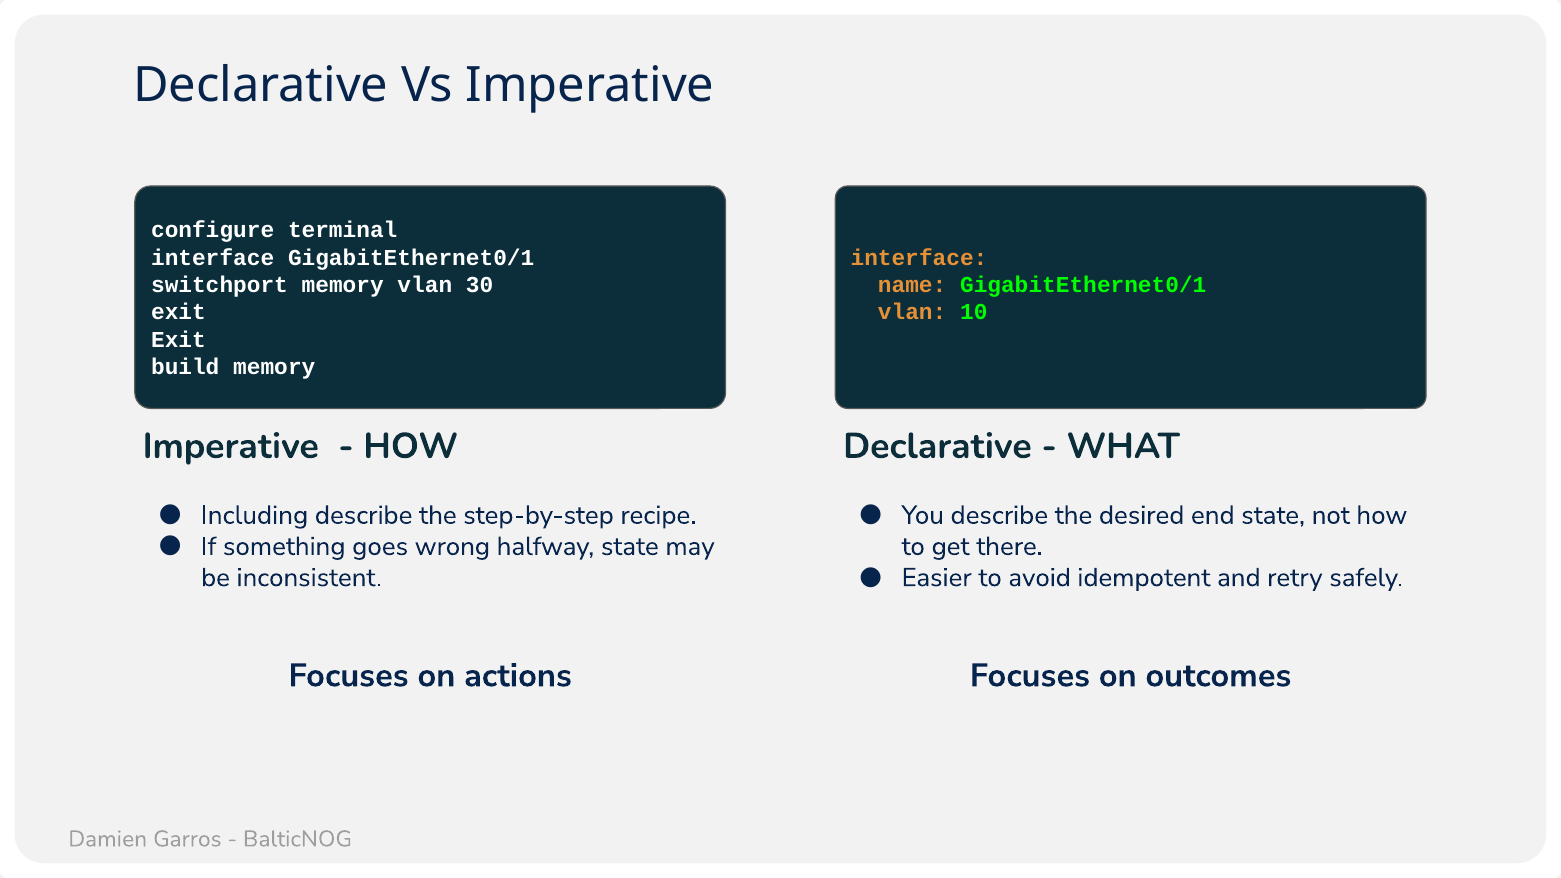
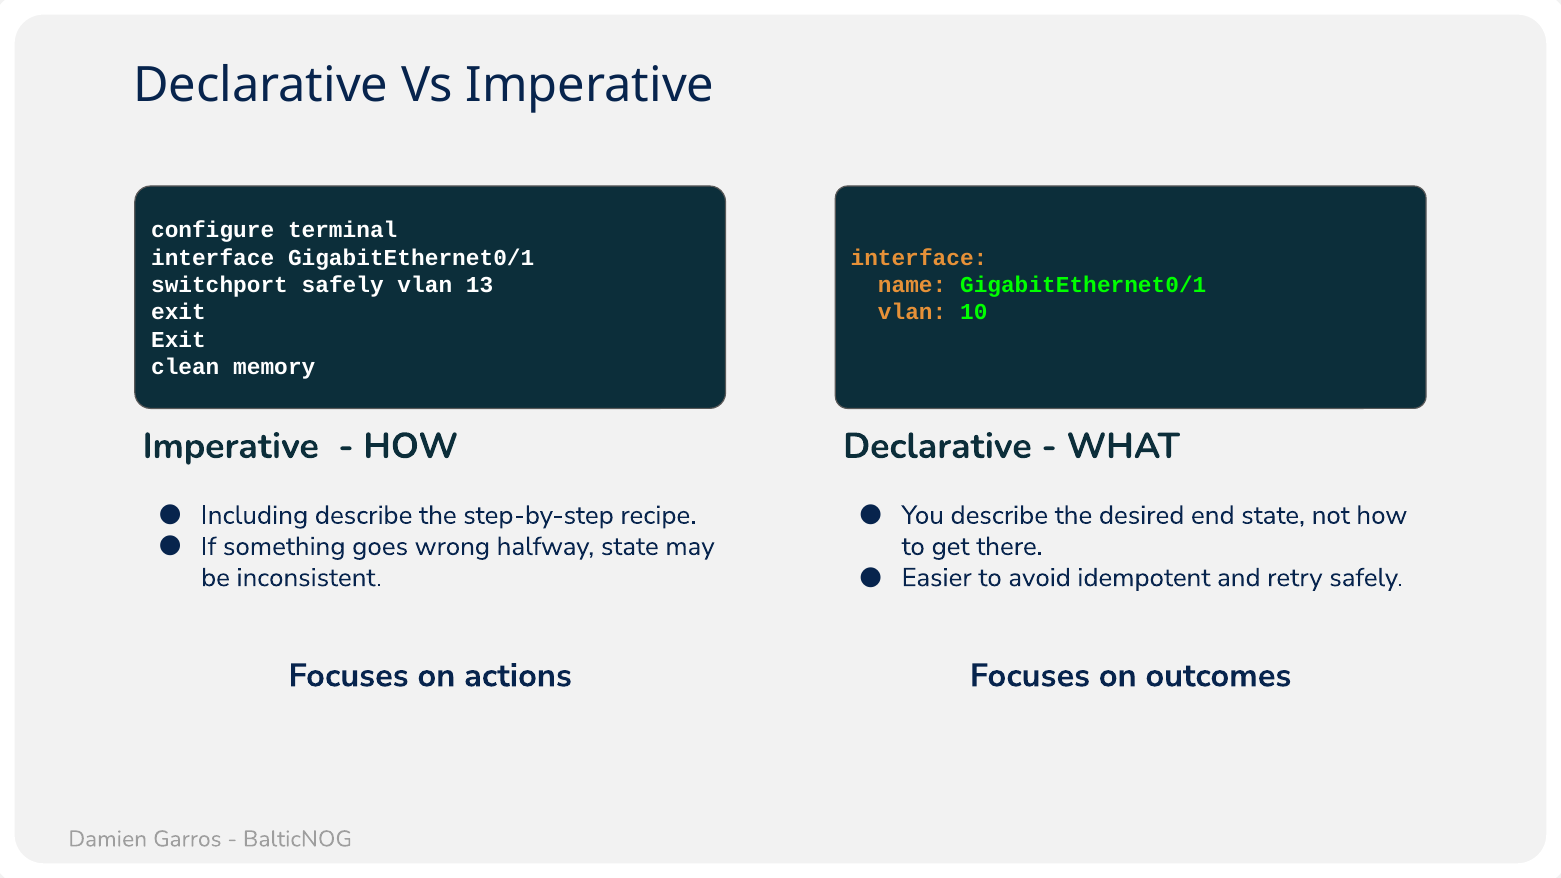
switchport memory: memory -> safely
30: 30 -> 13
build: build -> clean
